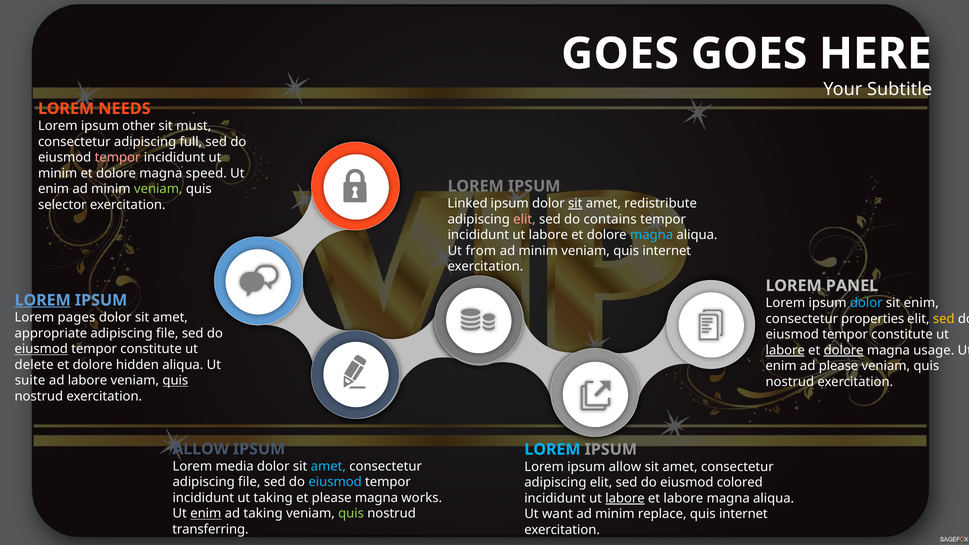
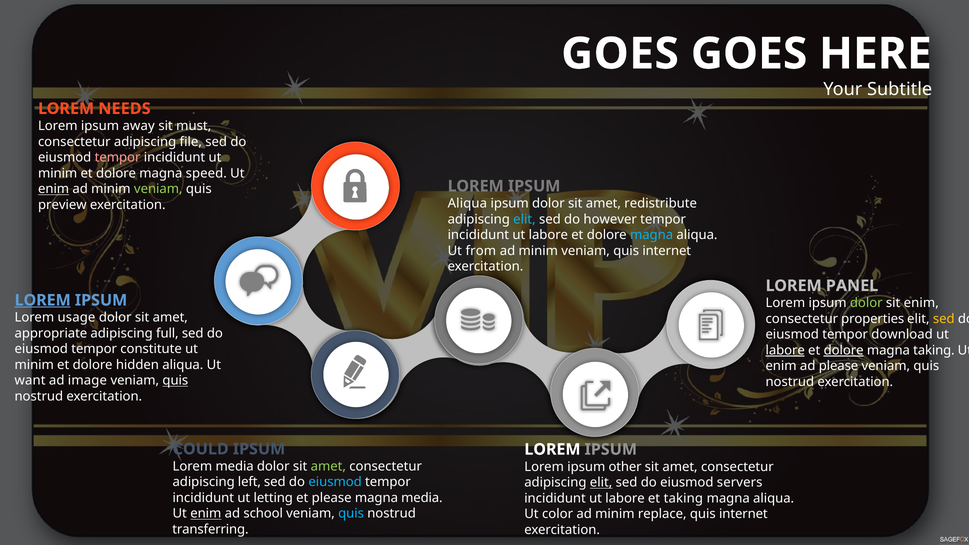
other: other -> away
full: full -> file
enim at (54, 189) underline: none -> present
Linked at (468, 203): Linked -> Aliqua
sit at (575, 203) underline: present -> none
selector: selector -> preview
elit at (524, 219) colour: pink -> light blue
contains: contains -> however
dolor at (866, 303) colour: light blue -> light green
pages: pages -> usage
file at (167, 333): file -> full
constitute at (902, 335): constitute -> download
eiusmod at (41, 349) underline: present -> none
magna usage: usage -> taking
delete at (34, 365): delete -> minim
suite: suite -> want
ad labore: labore -> image
ALLOW at (201, 449): ALLOW -> COULD
LOREM at (552, 449) colour: light blue -> white
amet at (328, 466) colour: light blue -> light green
ipsum allow: allow -> other
file at (249, 482): file -> left
elit at (601, 483) underline: none -> present
colored: colored -> servers
ut taking: taking -> letting
magna works: works -> media
labore at (625, 498) underline: present -> none
et labore: labore -> taking
ad taking: taking -> school
quis at (351, 514) colour: light green -> light blue
want: want -> color
